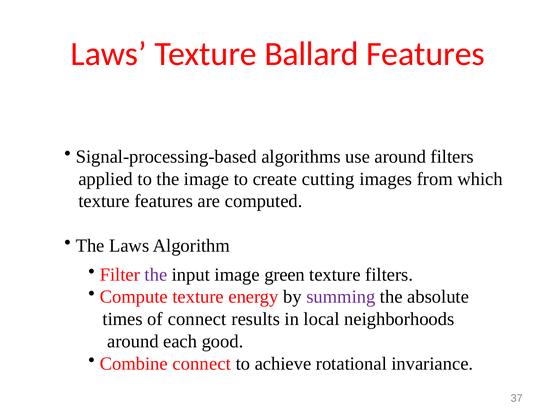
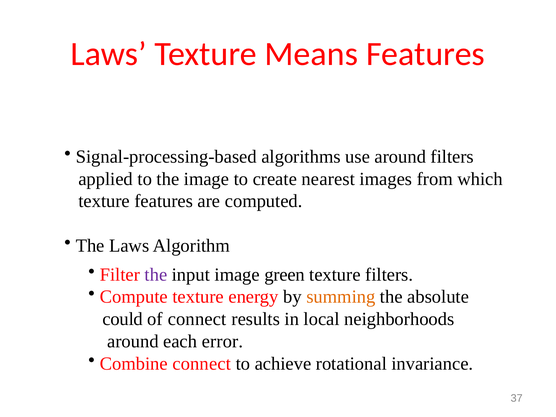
Ballard: Ballard -> Means
cutting: cutting -> nearest
summing colour: purple -> orange
times: times -> could
good: good -> error
